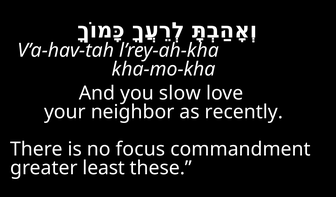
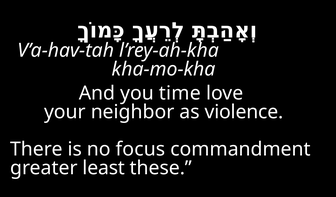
slow: slow -> time
recently: recently -> violence
